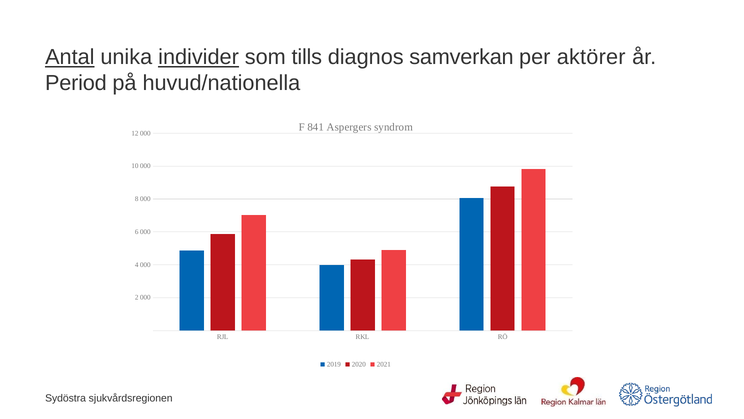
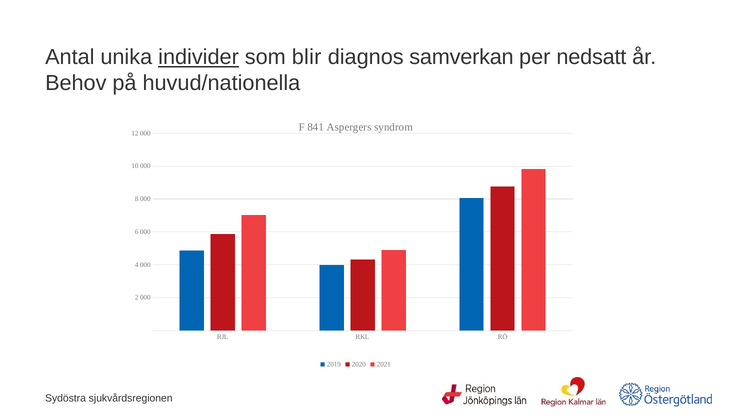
Antal underline: present -> none
tills: tills -> blir
aktörer: aktörer -> nedsatt
Period: Period -> Behov
